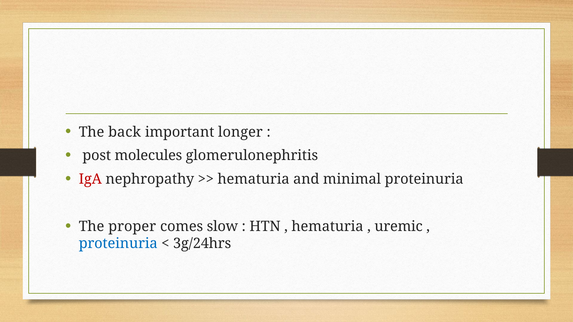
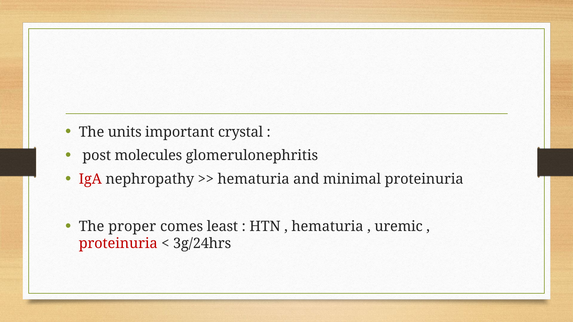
back: back -> units
longer: longer -> crystal
slow: slow -> least
proteinuria at (118, 244) colour: blue -> red
